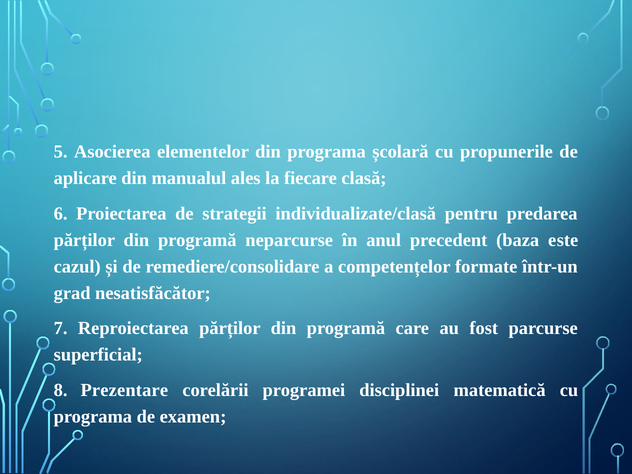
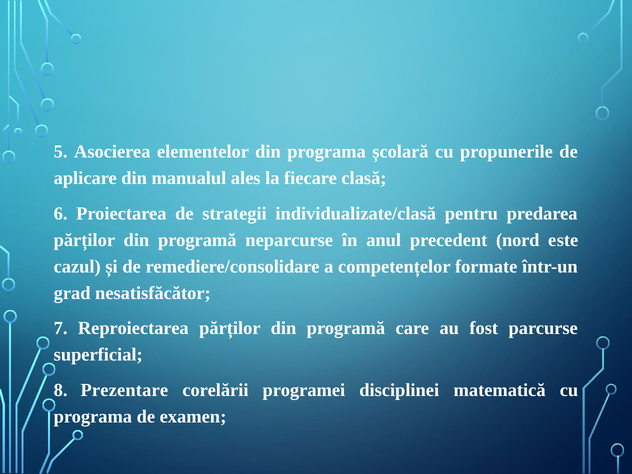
baza: baza -> nord
